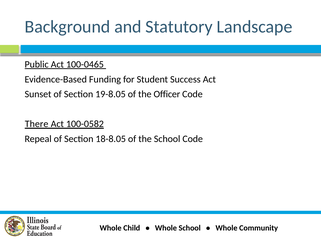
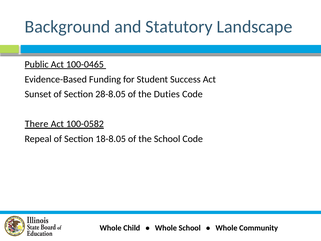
19-8.05: 19-8.05 -> 28-8.05
Officer: Officer -> Duties
